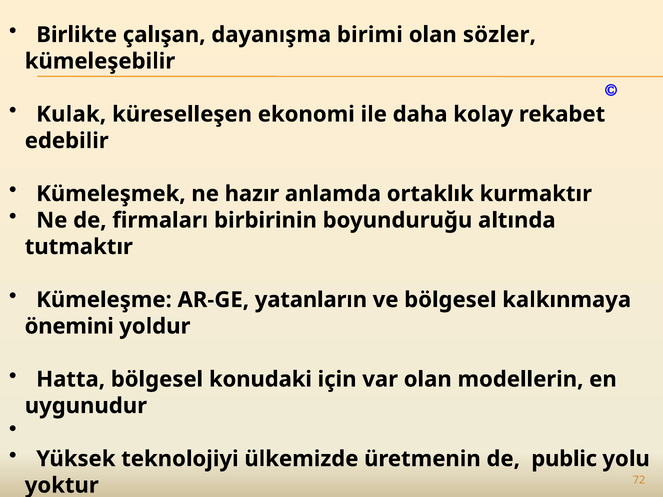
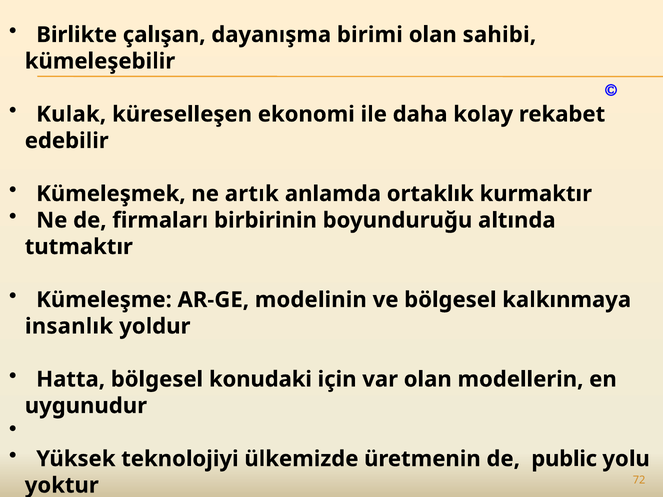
sözler: sözler -> sahibi
hazır: hazır -> artık
yatanların: yatanların -> modelinin
önemini: önemini -> insanlık
